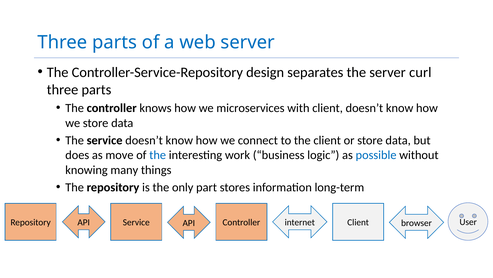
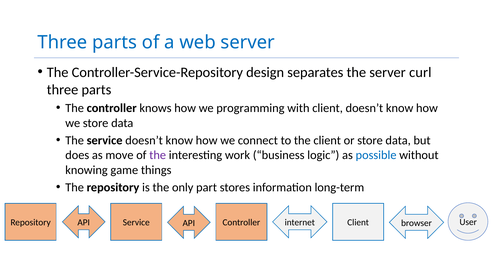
microservices: microservices -> programming
the at (158, 155) colour: blue -> purple
many: many -> game
